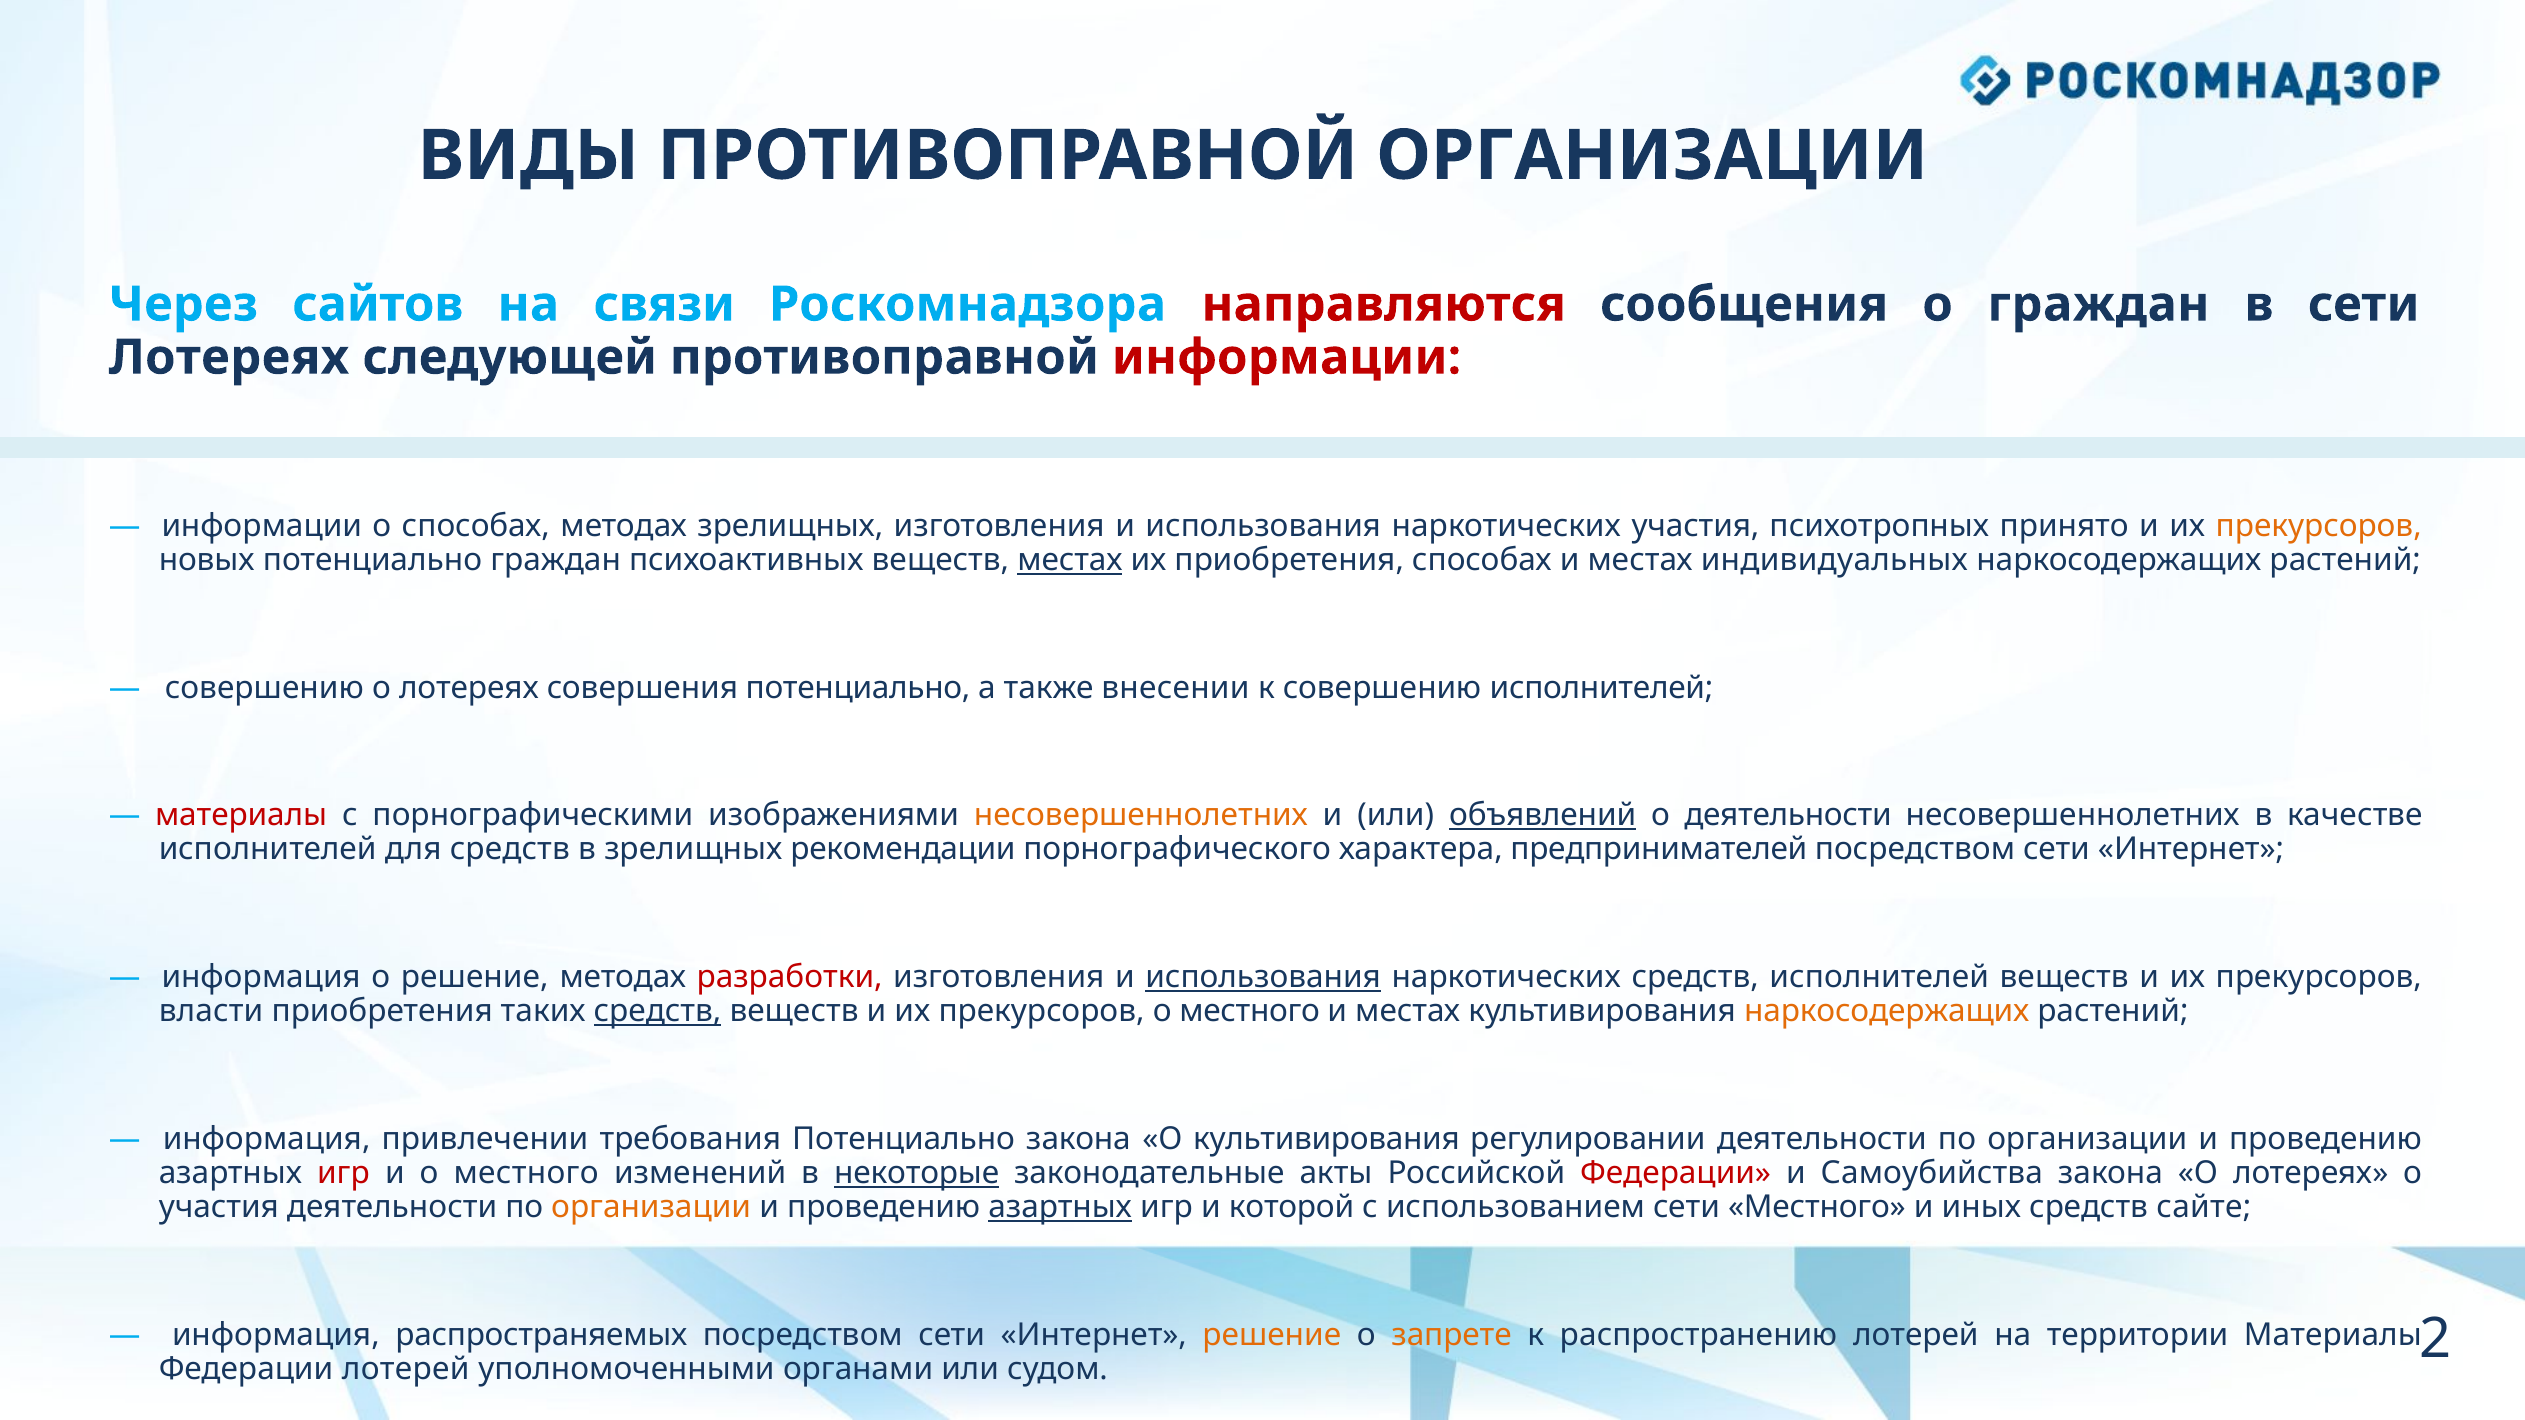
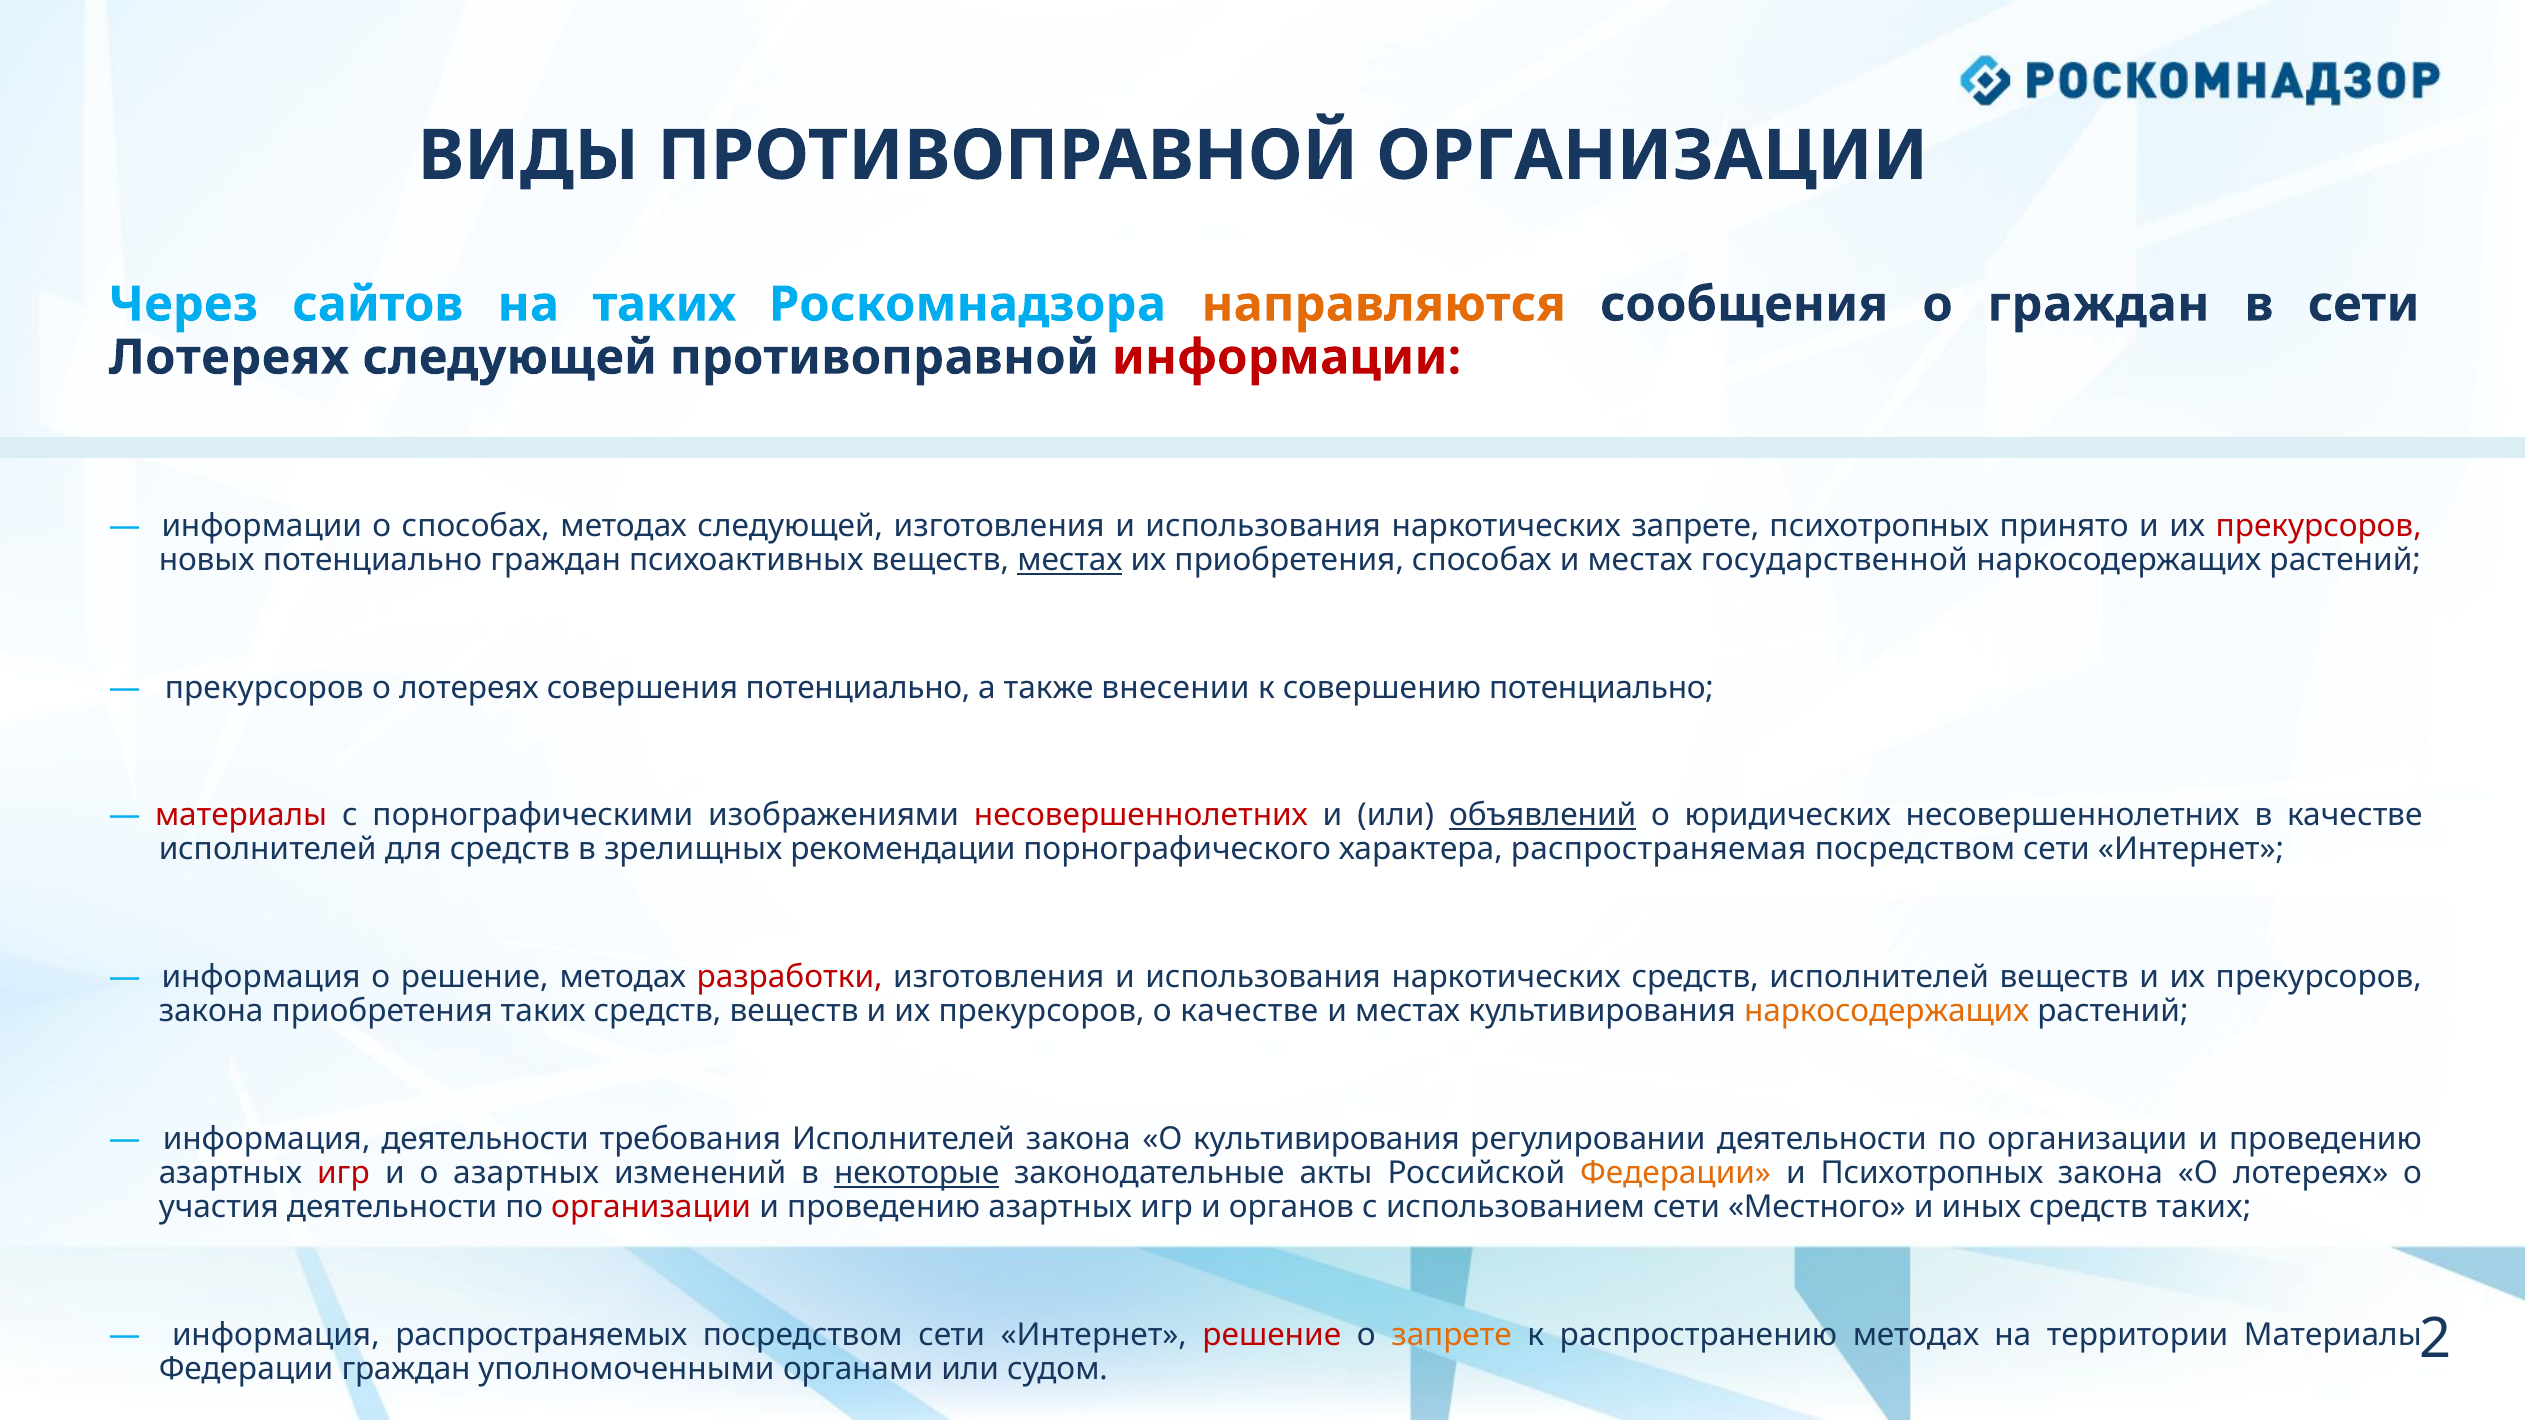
на связи: связи -> таких
направляются colour: red -> orange
методах зрелищных: зрелищных -> следующей
наркотических участия: участия -> запрете
прекурсоров at (2319, 526) colour: orange -> red
индивидуальных: индивидуальных -> государственной
совершению at (264, 688): совершению -> прекурсоров
совершению исполнителей: исполнителей -> потенциально
несовершеннолетних at (1141, 815) colour: orange -> red
о деятельности: деятельности -> юридических
предпринимателей: предпринимателей -> распространяемая
использования at (1263, 977) underline: present -> none
власти at (211, 1011): власти -> закона
средств at (658, 1011) underline: present -> none
прекурсоров о местного: местного -> качестве
информация привлечении: привлечении -> деятельности
требования Потенциально: Потенциально -> Исполнителей
и о местного: местного -> азартных
Федерации at (1676, 1173) colour: red -> orange
и Самоубийства: Самоубийства -> Психотропных
организации at (651, 1208) colour: orange -> red
азартных at (1060, 1208) underline: present -> none
которой: которой -> органов
средств сайте: сайте -> таких
решение at (1272, 1335) colour: orange -> red
распространению лотерей: лотерей -> методах
Федерации лотерей: лотерей -> граждан
